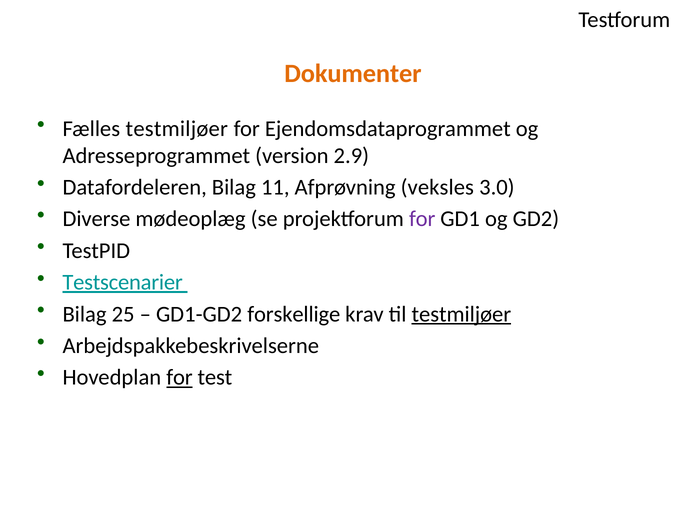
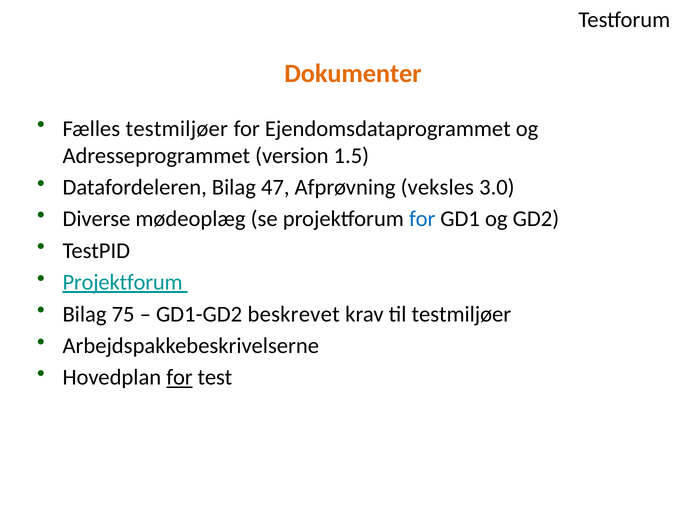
2.9: 2.9 -> 1.5
11: 11 -> 47
for at (422, 219) colour: purple -> blue
Testscenarier at (123, 282): Testscenarier -> Projektforum
25: 25 -> 75
forskellige: forskellige -> beskrevet
testmiljøer at (461, 315) underline: present -> none
